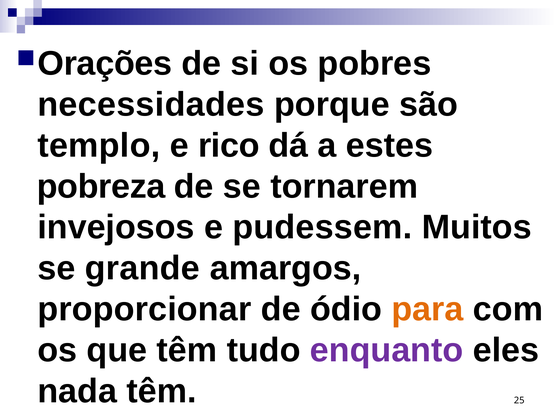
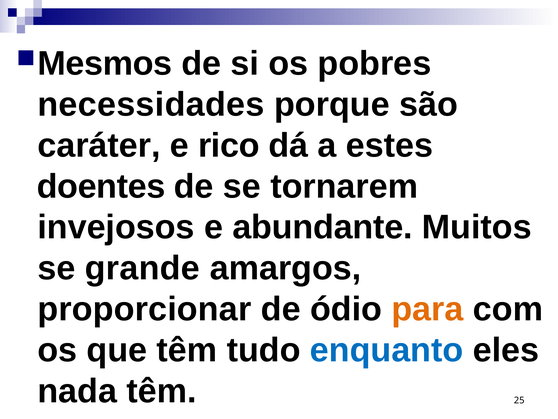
Orações: Orações -> Mesmos
templo: templo -> caráter
pobreza: pobreza -> doentes
pudessem: pudessem -> abundante
enquanto colour: purple -> blue
